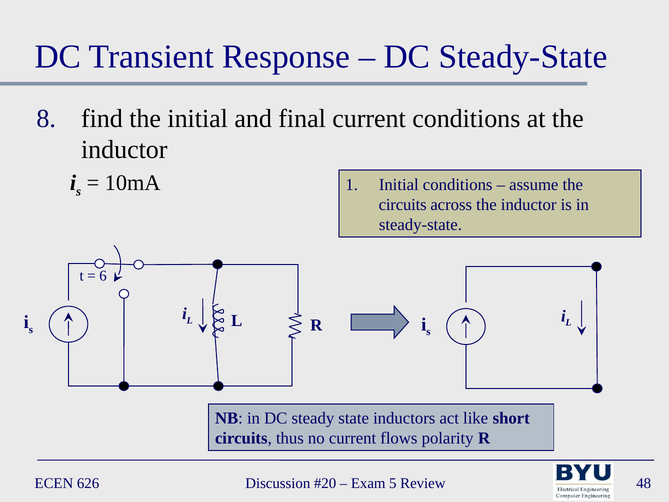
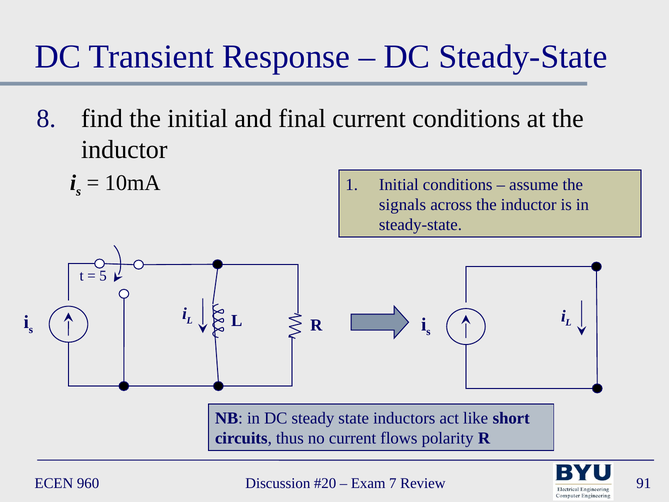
circuits at (403, 205): circuits -> signals
6: 6 -> 5
626: 626 -> 960
5: 5 -> 7
48: 48 -> 91
